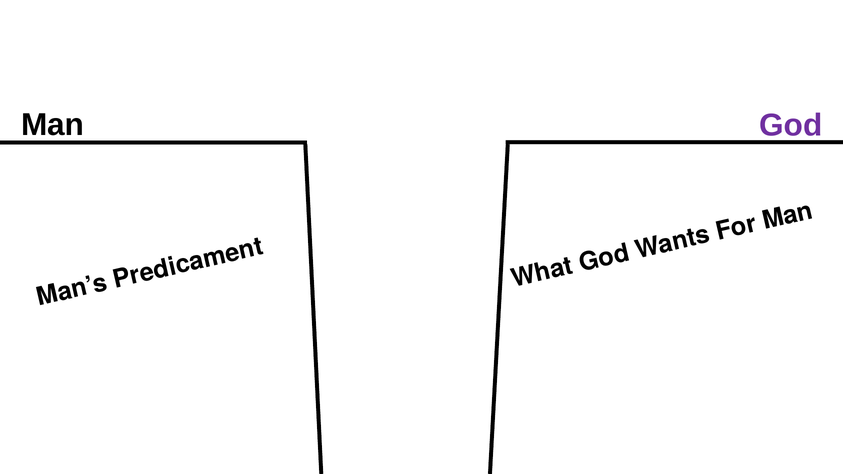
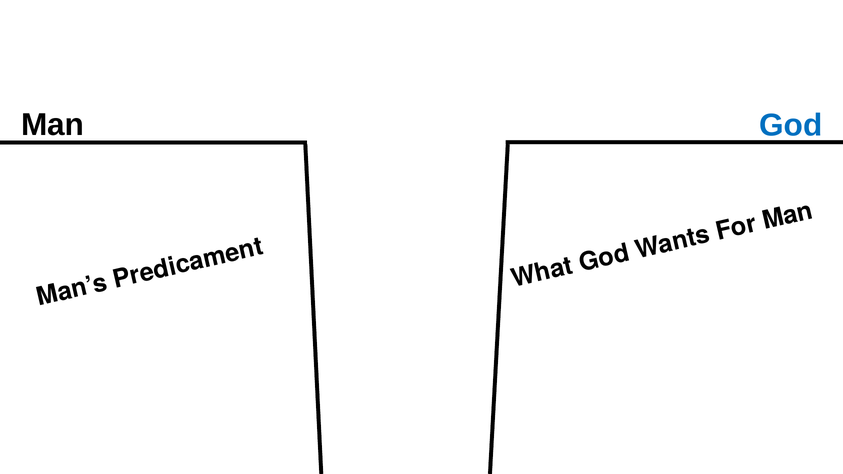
God colour: purple -> blue
